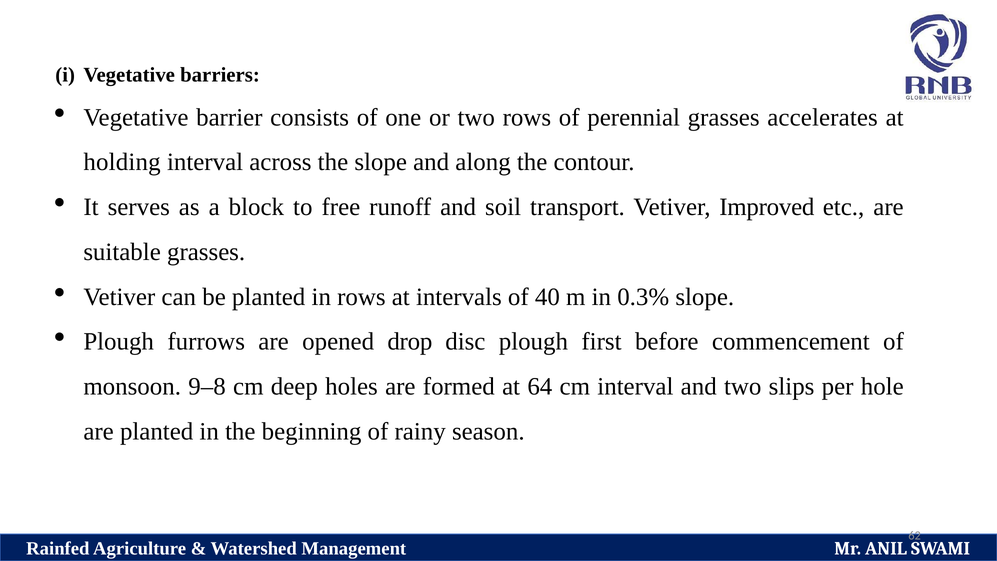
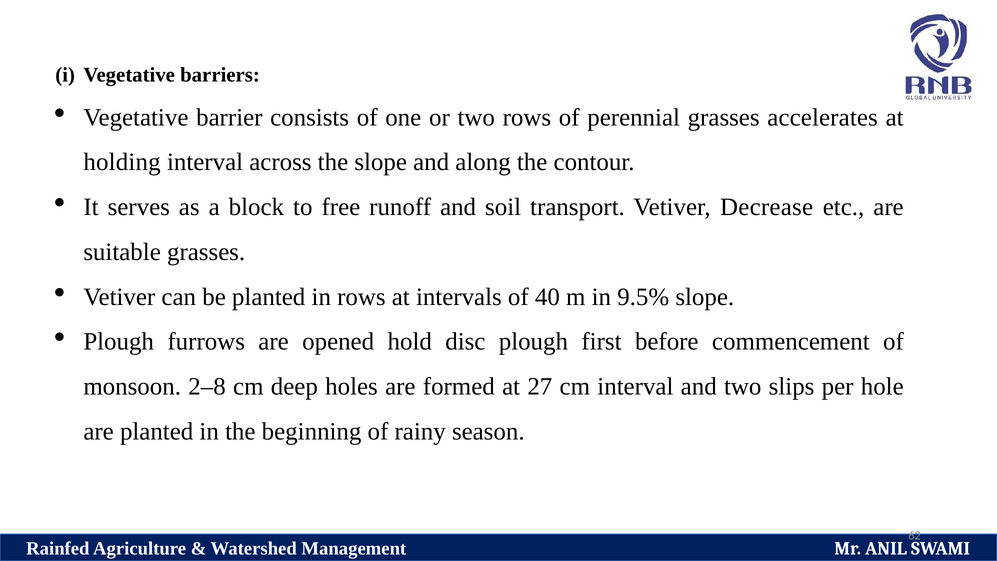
Improved: Improved -> Decrease
0.3%: 0.3% -> 9.5%
drop: drop -> hold
9–8: 9–8 -> 2–8
64: 64 -> 27
